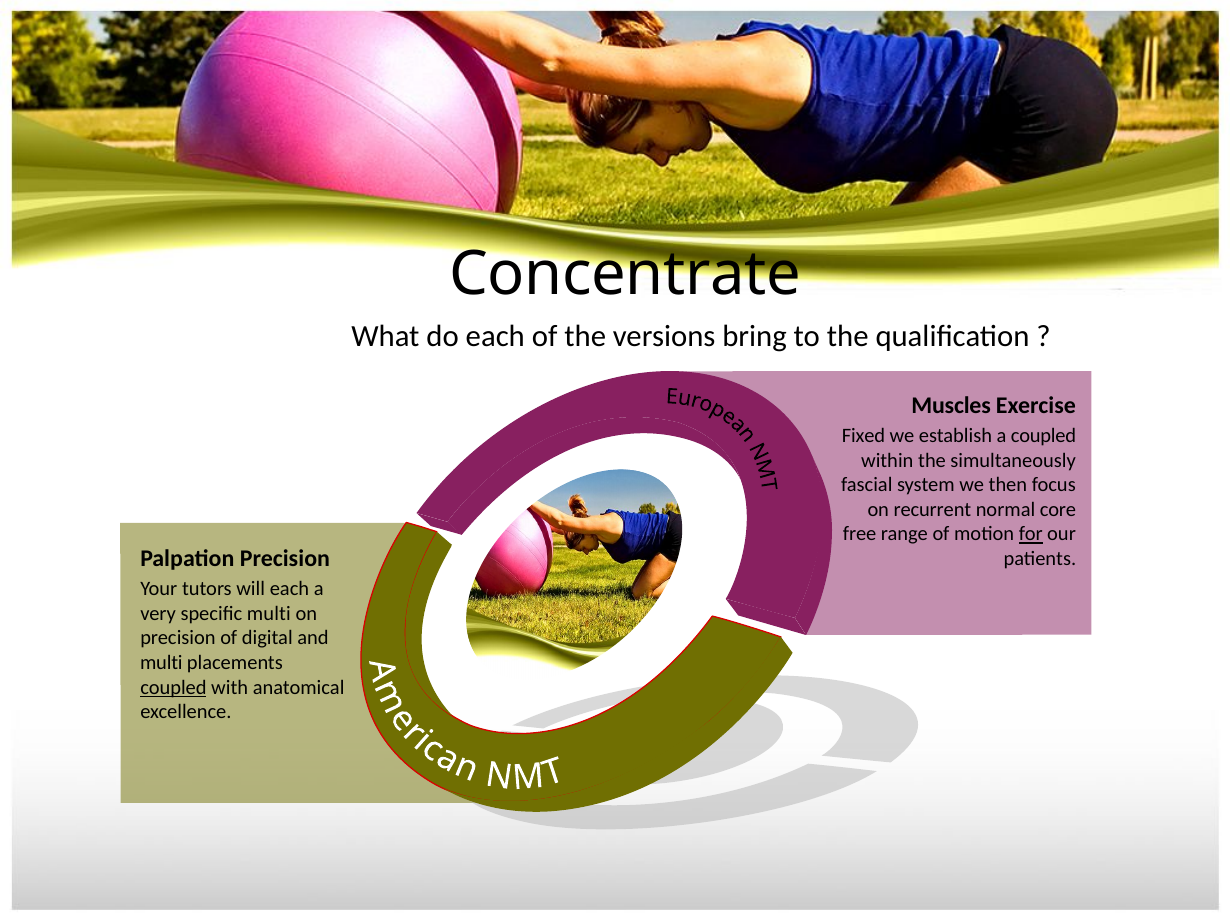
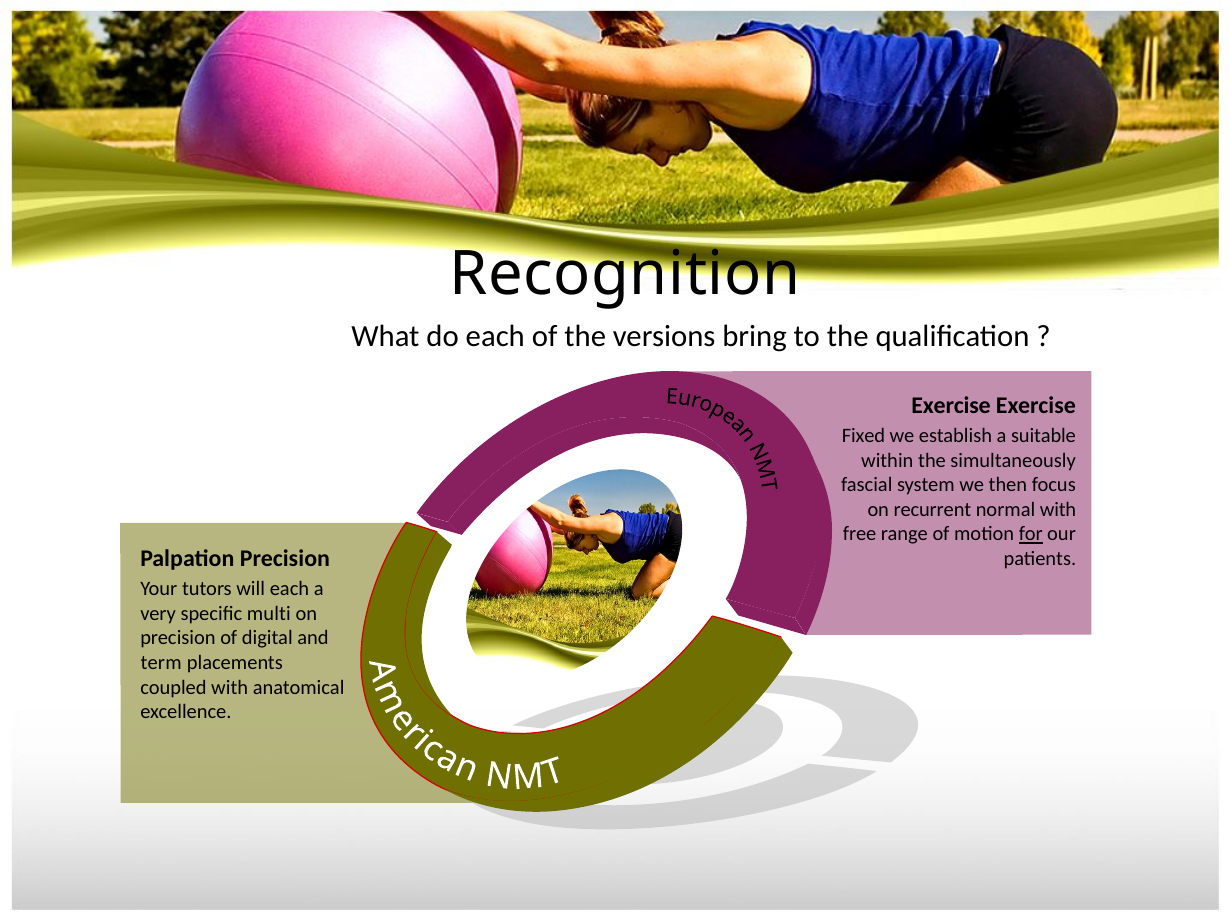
Concentrate: Concentrate -> Recognition
Muscles at (951, 405): Muscles -> Exercise
a coupled: coupled -> suitable
normal core: core -> with
multi at (161, 663): multi -> term
coupled at (173, 688) underline: present -> none
